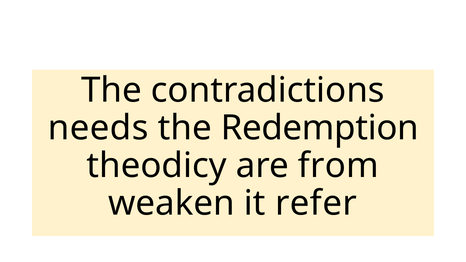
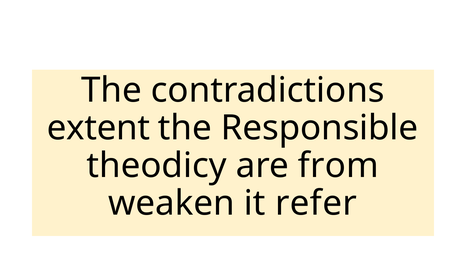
needs: needs -> extent
Redemption: Redemption -> Responsible
